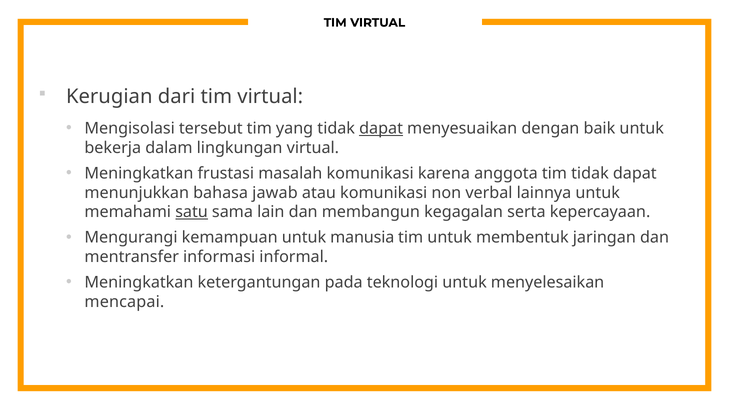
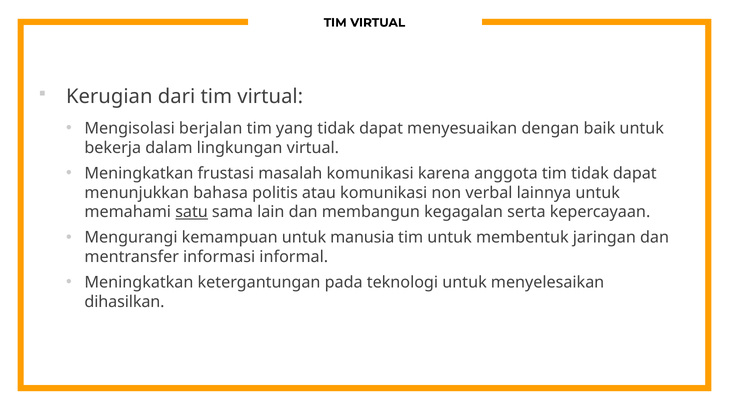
tersebut: tersebut -> berjalan
dapat at (381, 128) underline: present -> none
jawab: jawab -> politis
mencapai: mencapai -> dihasilkan
